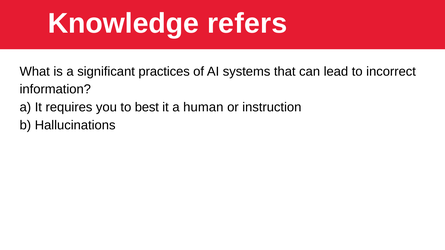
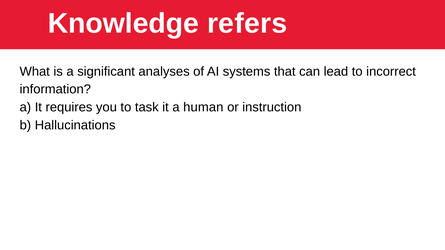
practices: practices -> analyses
best: best -> task
